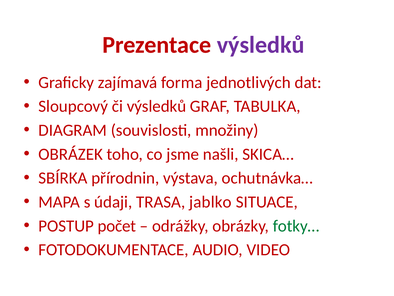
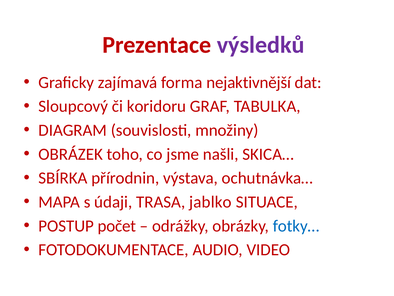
jednotlivých: jednotlivých -> nejaktivnější
či výsledků: výsledků -> koridoru
fotky… colour: green -> blue
